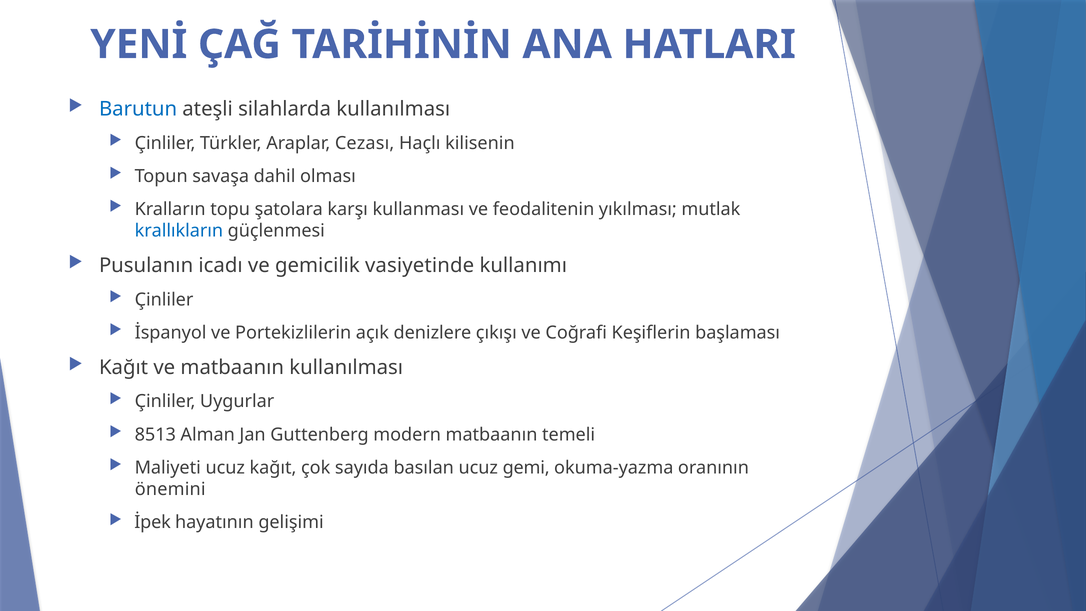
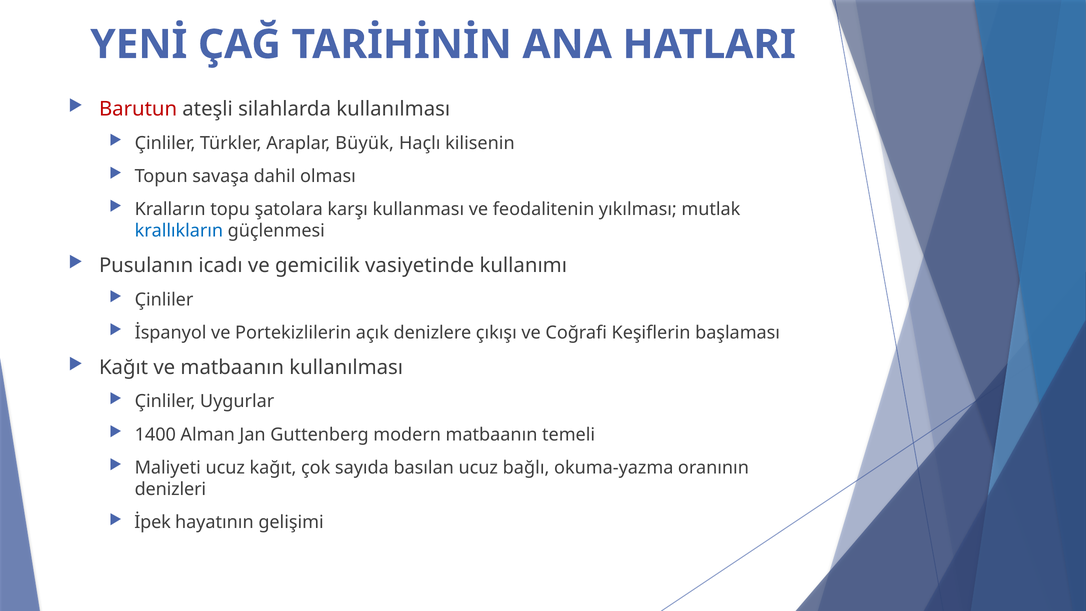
Barutun colour: blue -> red
Cezası: Cezası -> Büyük
8513: 8513 -> 1400
gemi: gemi -> bağlı
önemini: önemini -> denizleri
